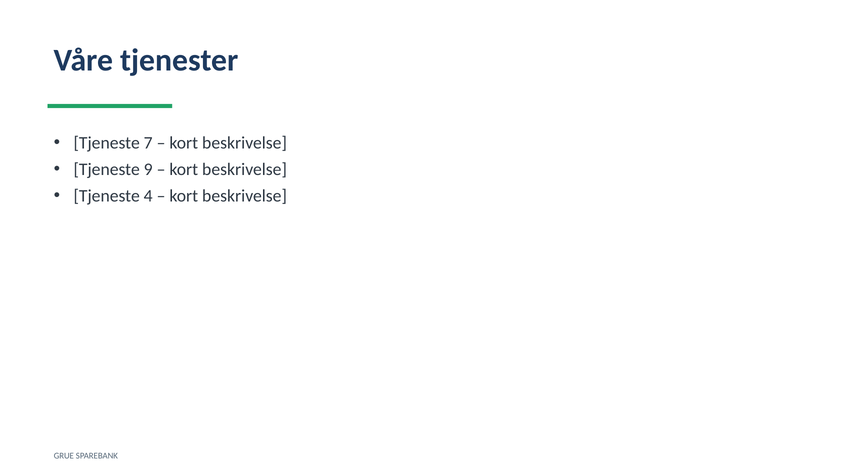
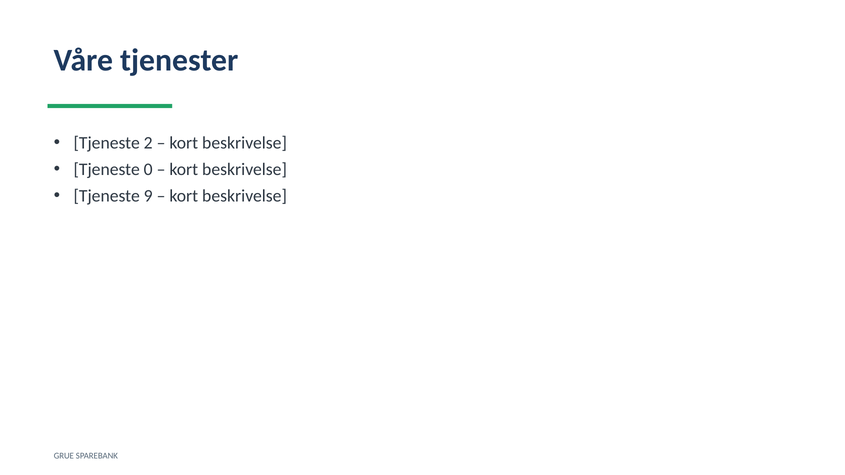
7: 7 -> 2
9: 9 -> 0
4: 4 -> 9
